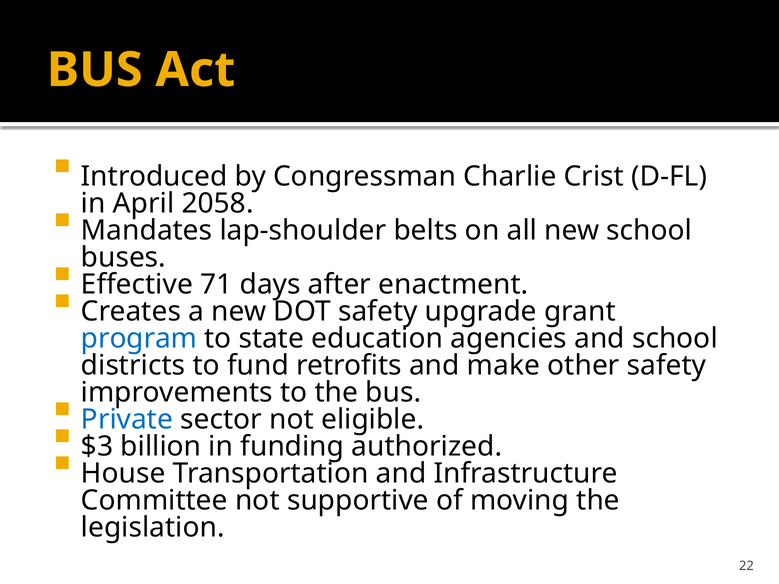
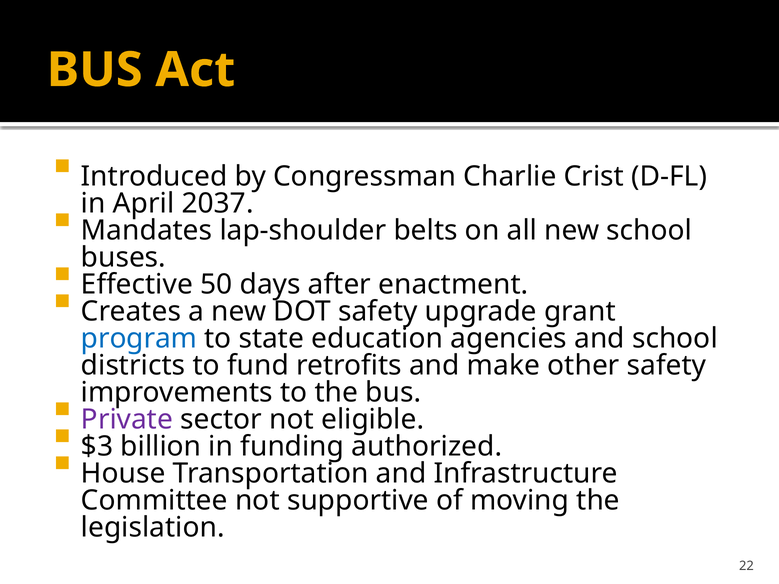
2058: 2058 -> 2037
71: 71 -> 50
Private colour: blue -> purple
